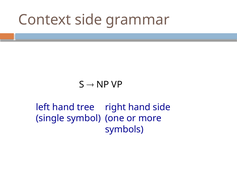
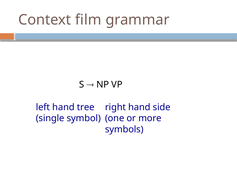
Context side: side -> film
